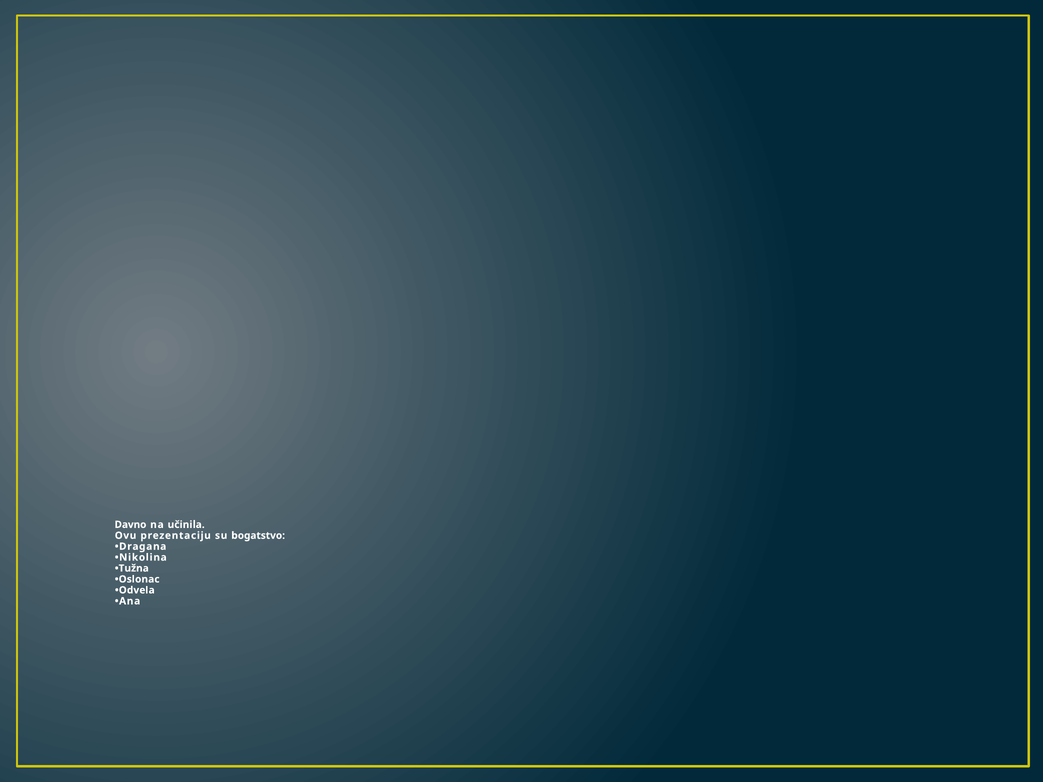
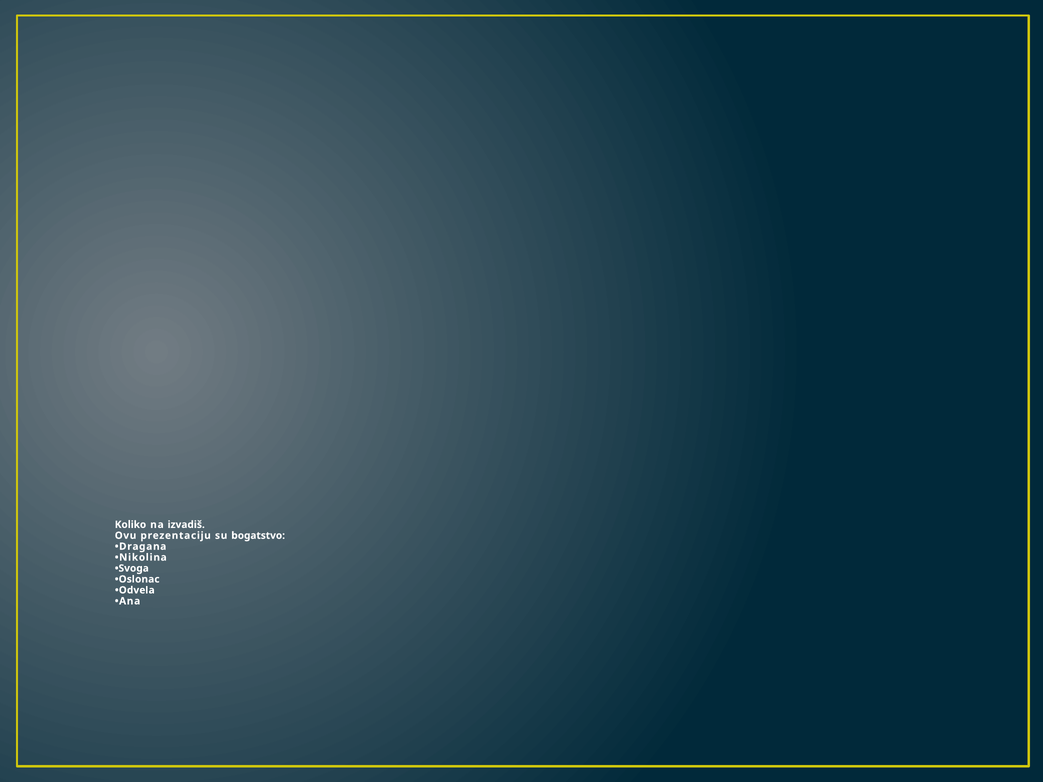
Davno: Davno -> Koliko
učinila: učinila -> izvadiš
Tužna: Tužna -> Svoga
